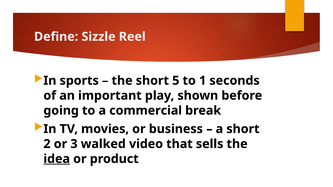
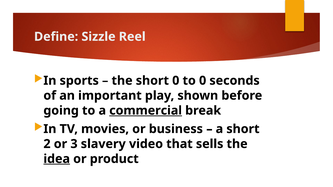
short 5: 5 -> 0
to 1: 1 -> 0
commercial underline: none -> present
walked: walked -> slavery
